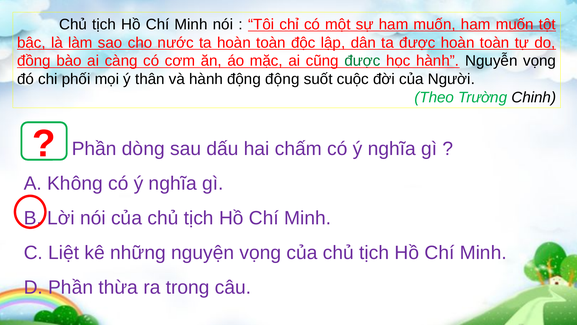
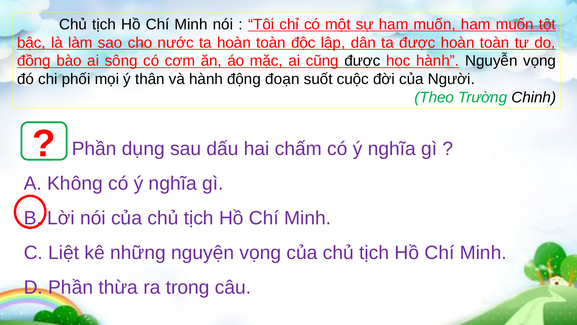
càng: càng -> sông
được at (362, 61) colour: green -> black
động động: động -> đoạn
dòng: dòng -> dụng
